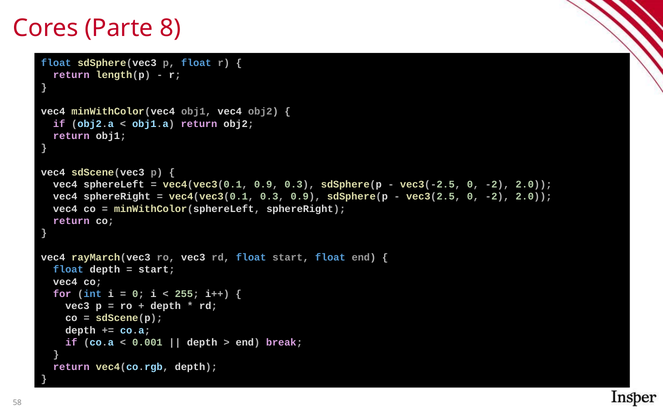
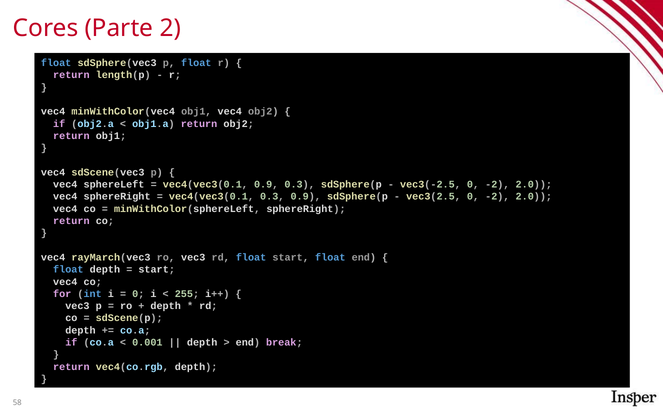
8: 8 -> 2
